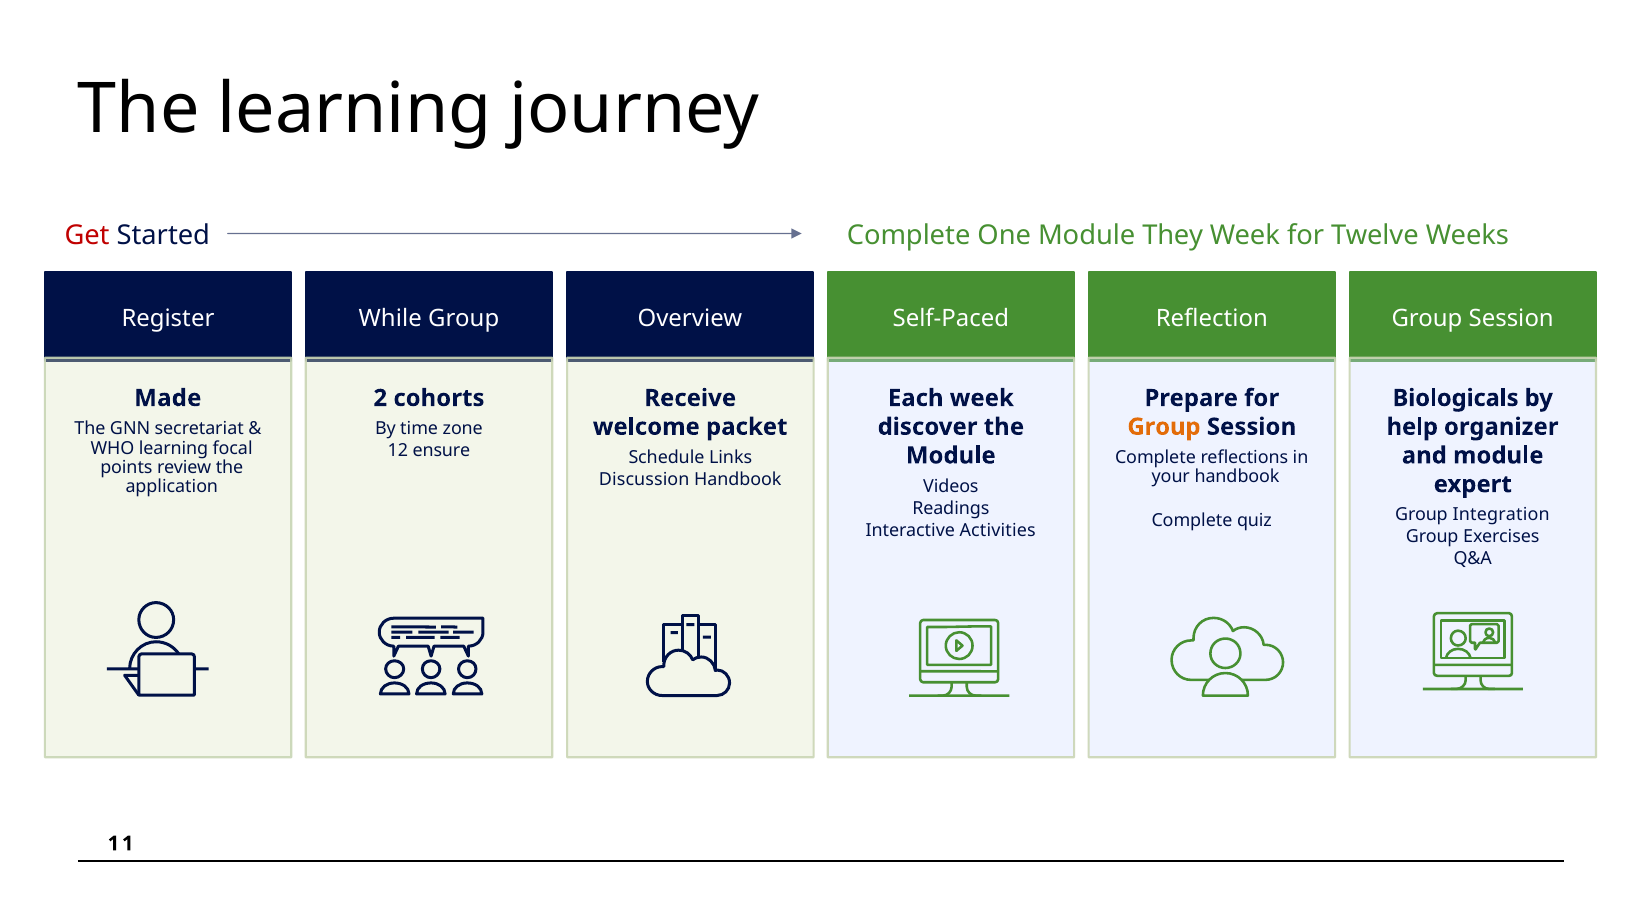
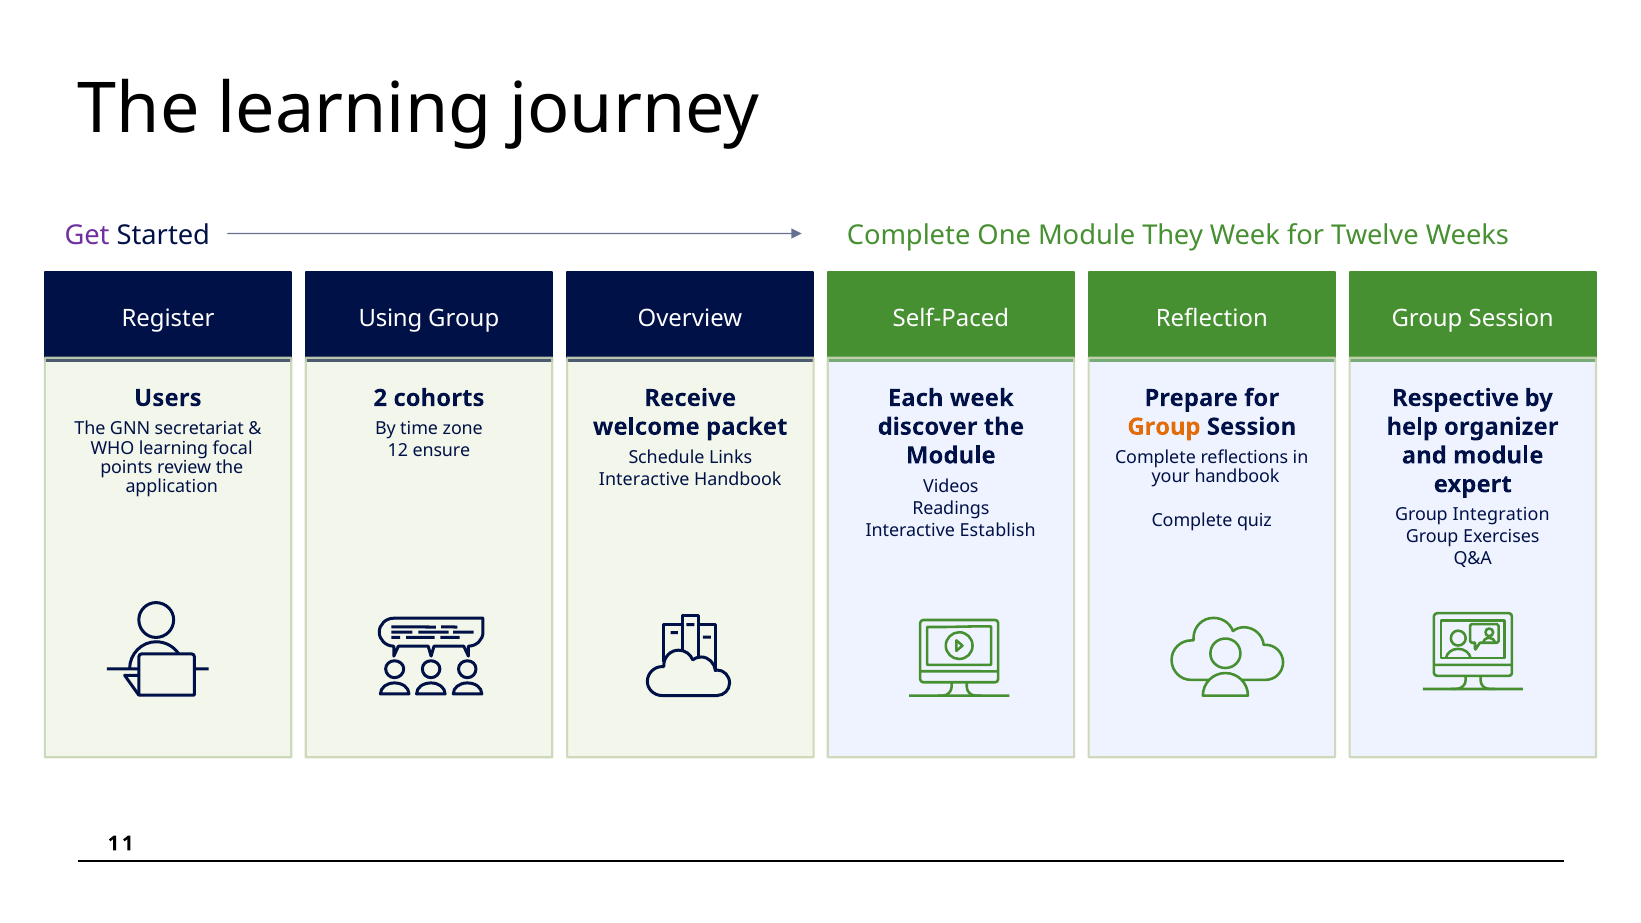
Get colour: red -> purple
While: While -> Using
Made: Made -> Users
Biologicals: Biologicals -> Respective
Discussion at (644, 480): Discussion -> Interactive
Activities: Activities -> Establish
